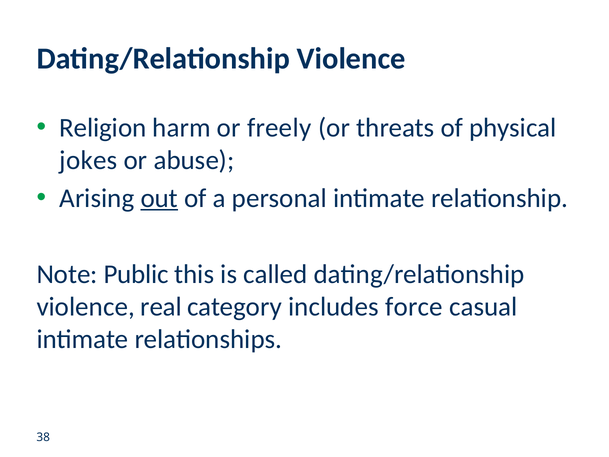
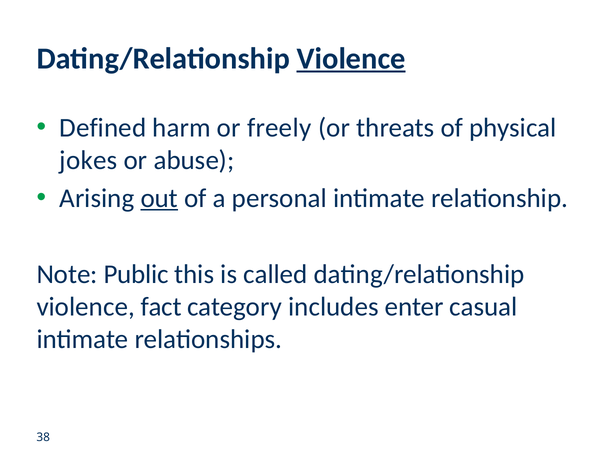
Violence at (351, 58) underline: none -> present
Religion: Religion -> Defined
real: real -> fact
force: force -> enter
